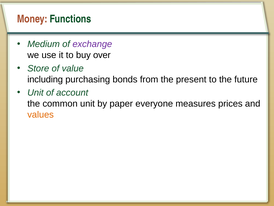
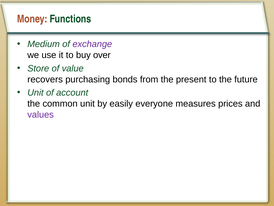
including: including -> recovers
paper: paper -> easily
values colour: orange -> purple
